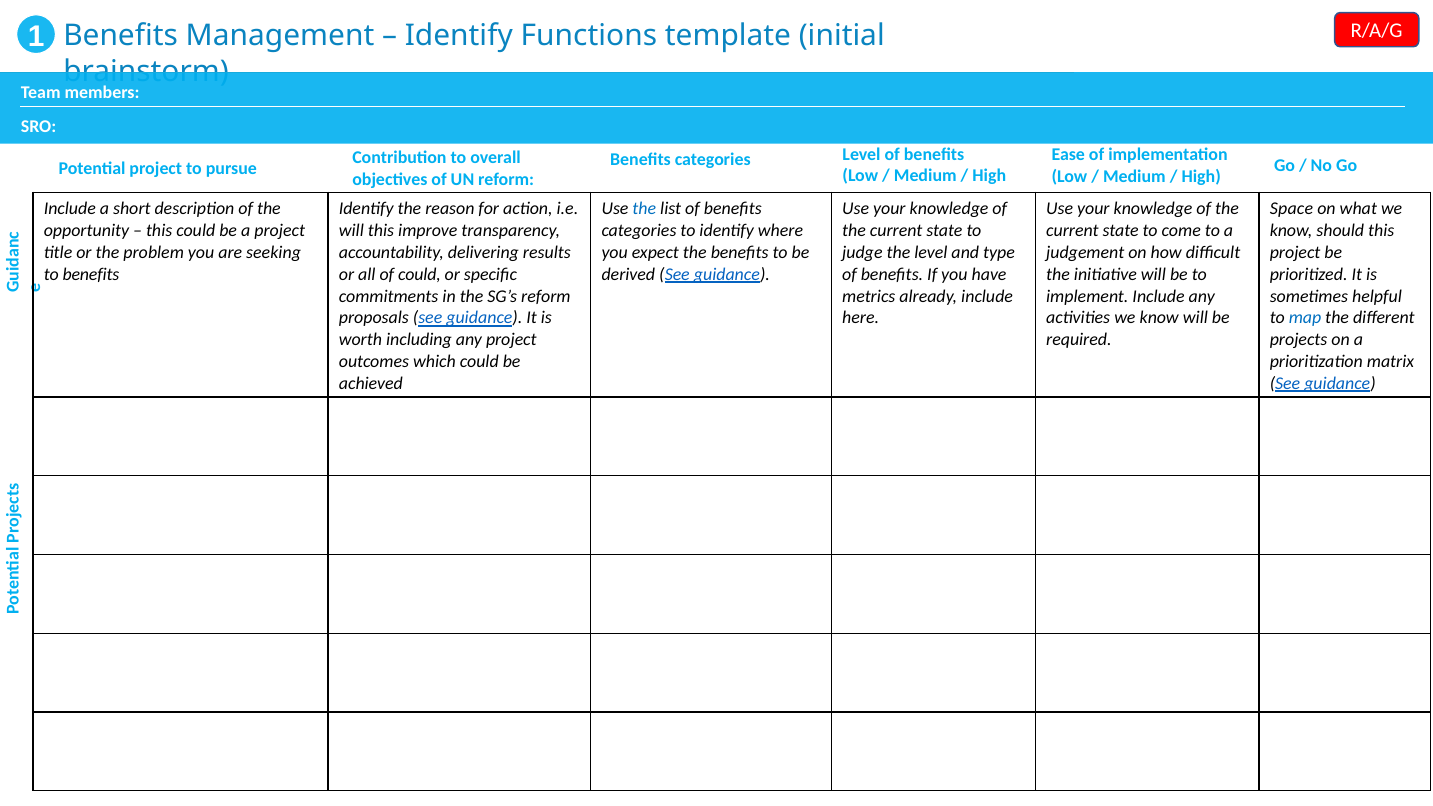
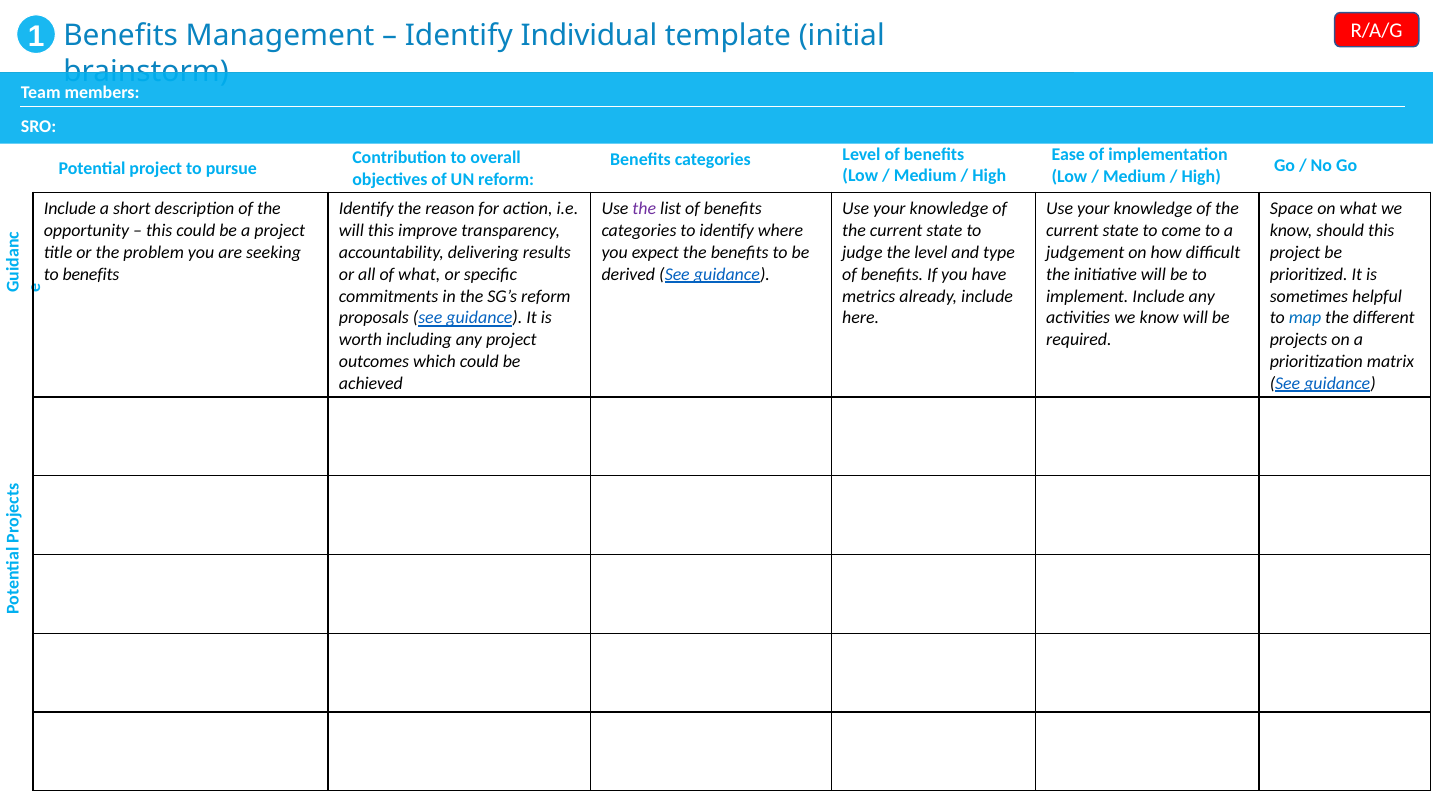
Functions: Functions -> Individual
the at (644, 209) colour: blue -> purple
of could: could -> what
